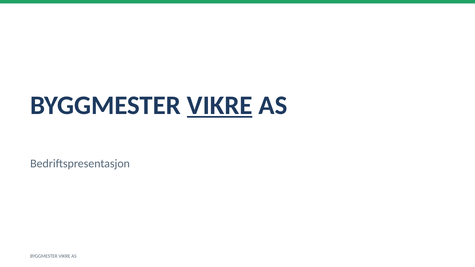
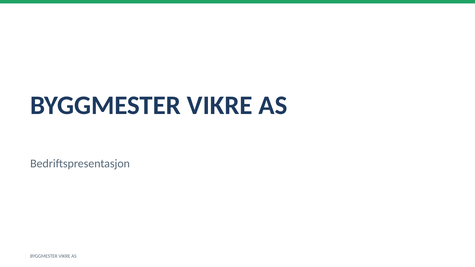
VIKRE at (220, 105) underline: present -> none
